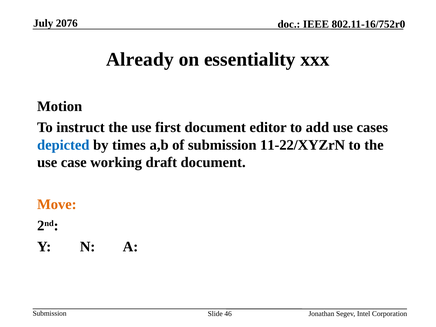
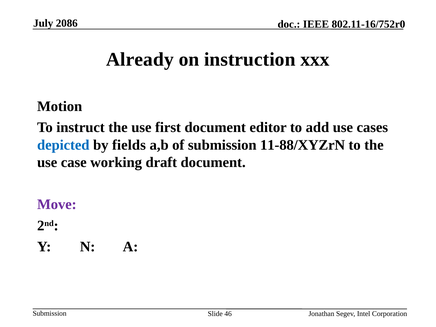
2076: 2076 -> 2086
essentiality: essentiality -> instruction
times: times -> fields
11-22/XYZrN: 11-22/XYZrN -> 11-88/XYZrN
Move colour: orange -> purple
